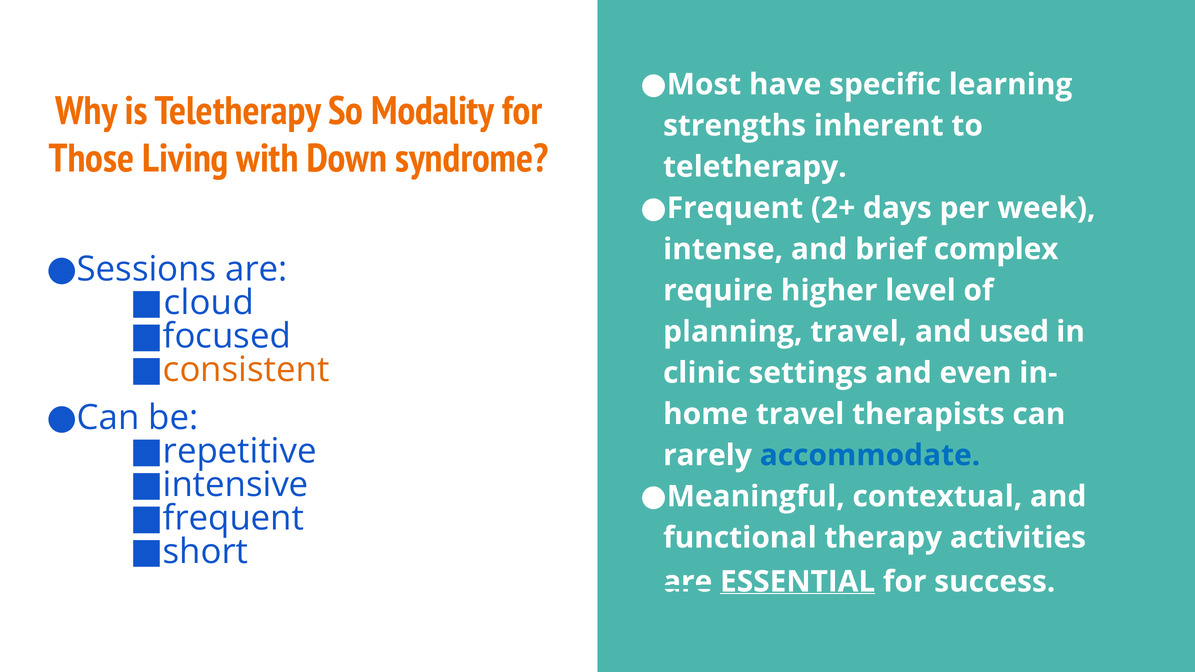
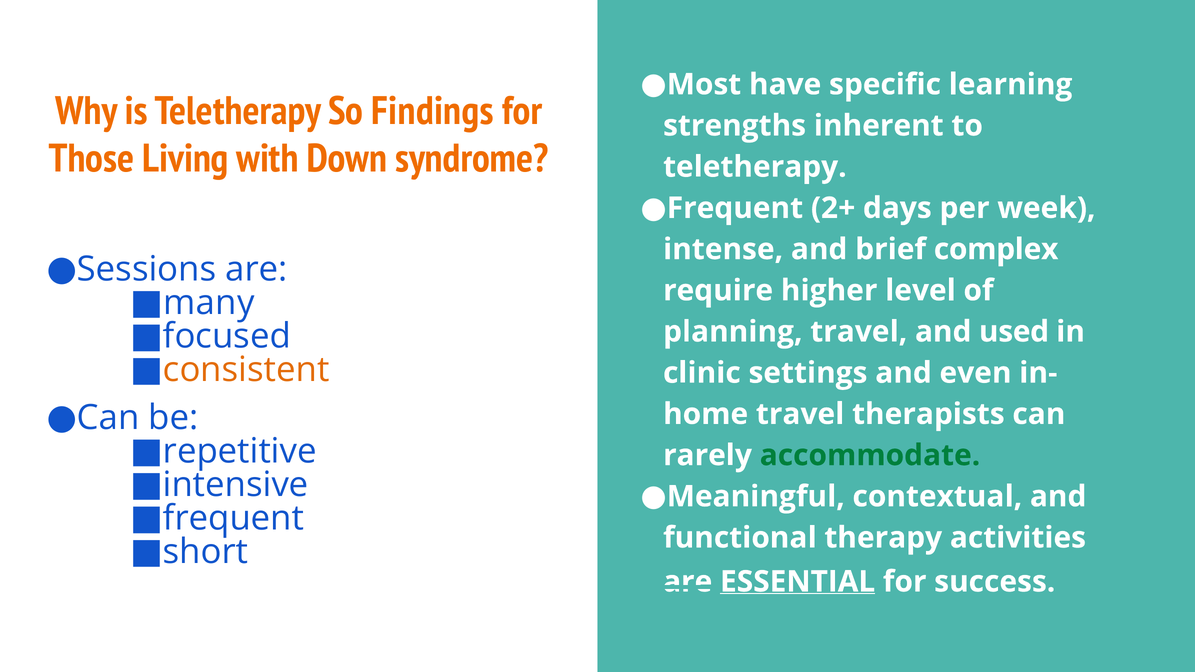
Modality: Modality -> Findings
cloud: cloud -> many
accommodate colour: blue -> green
